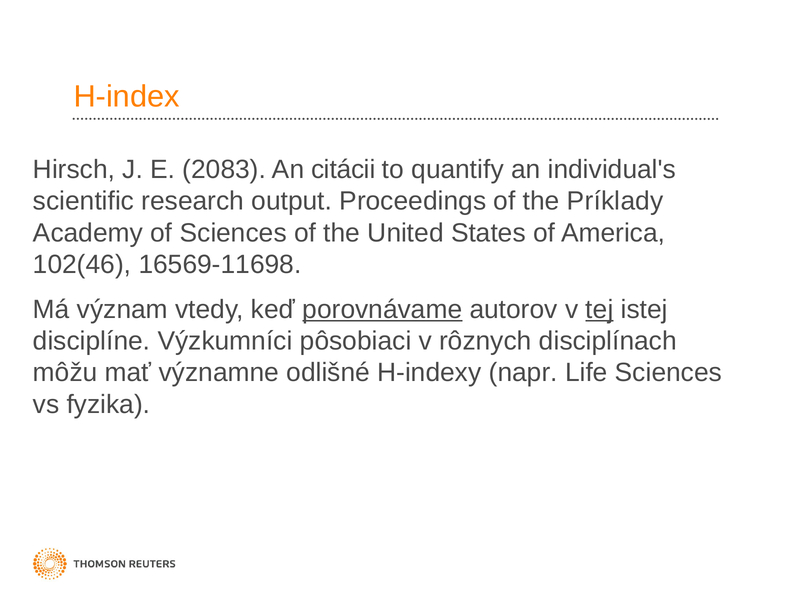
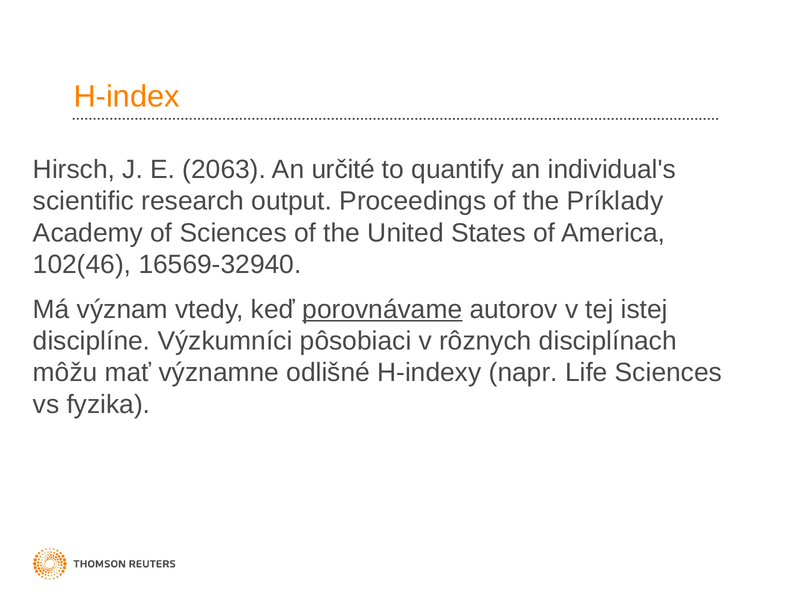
2083: 2083 -> 2063
citácii: citácii -> určité
16569-11698: 16569-11698 -> 16569-32940
tej underline: present -> none
